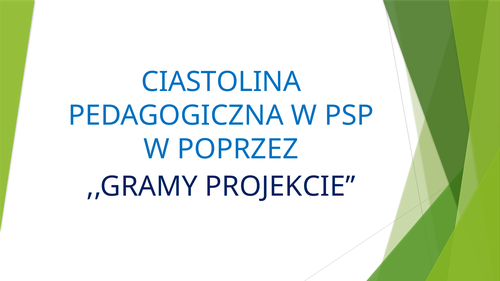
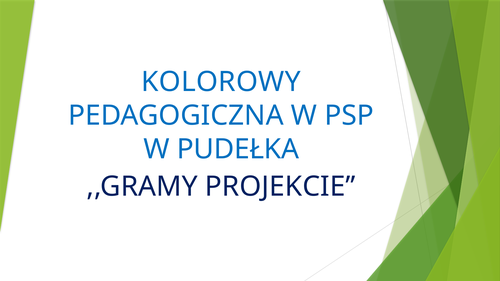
CIASTOLINA: CIASTOLINA -> KOLOROWY
POPRZEZ: POPRZEZ -> PUDEŁKA
